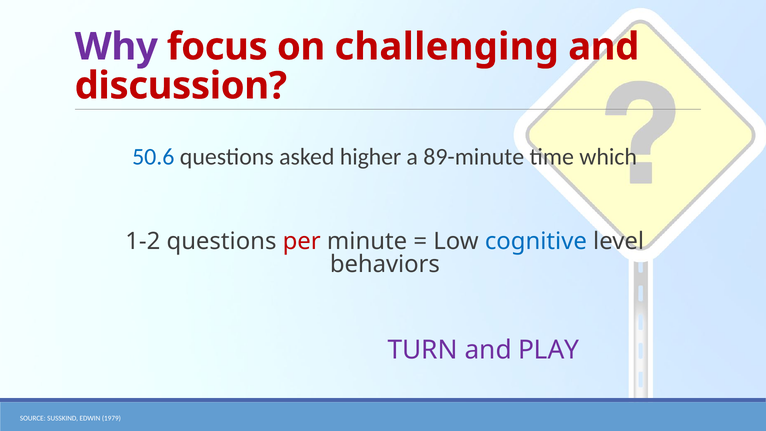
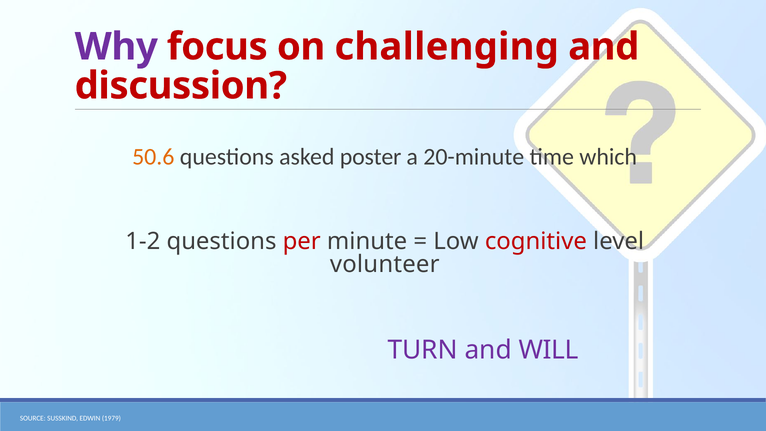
50.6 colour: blue -> orange
higher: higher -> poster
89-minute: 89-minute -> 20-minute
cognitive colour: blue -> red
behaviors: behaviors -> volunteer
PLAY: PLAY -> WILL
